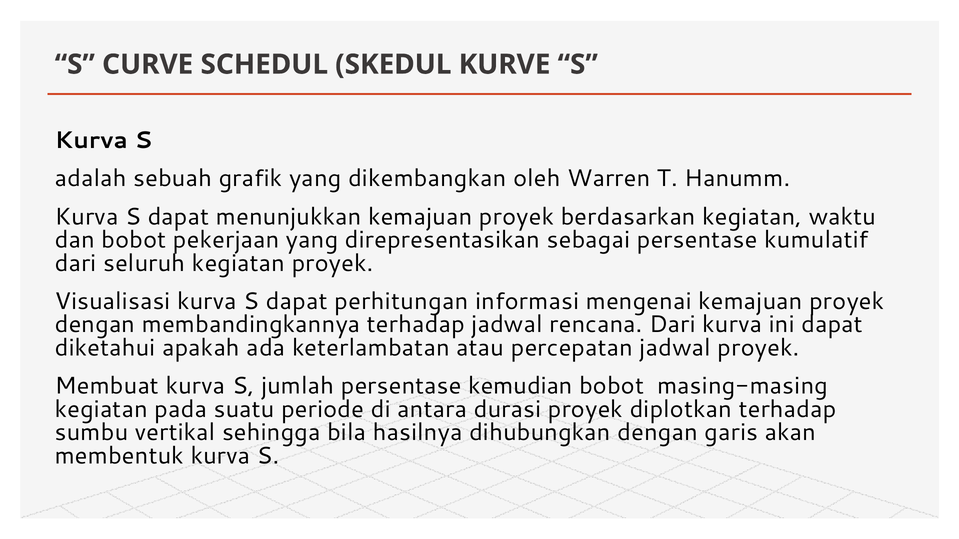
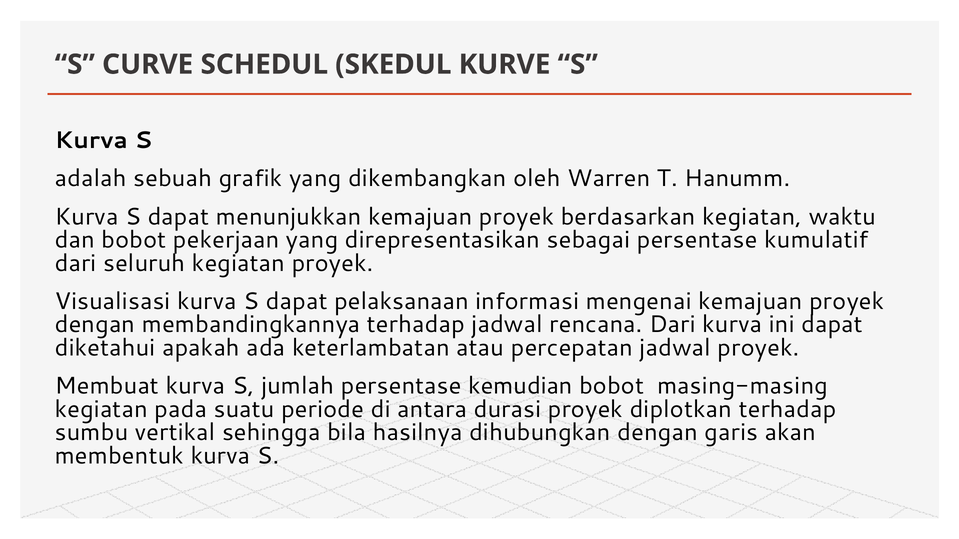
perhitungan: perhitungan -> pelaksanaan
